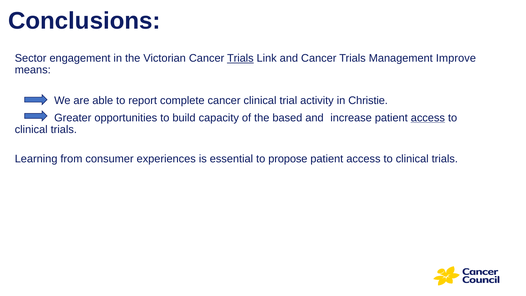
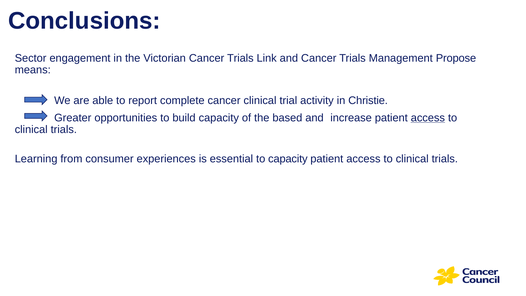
Trials at (240, 58) underline: present -> none
Improve: Improve -> Propose
to propose: propose -> capacity
